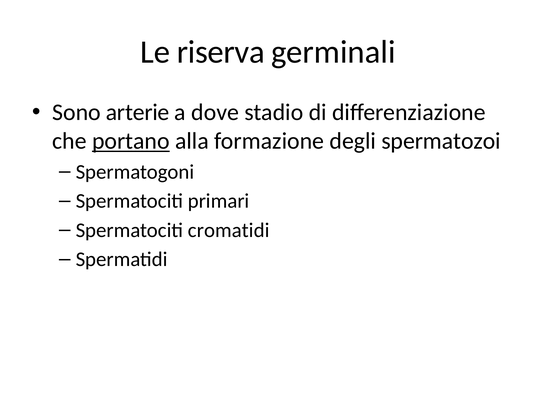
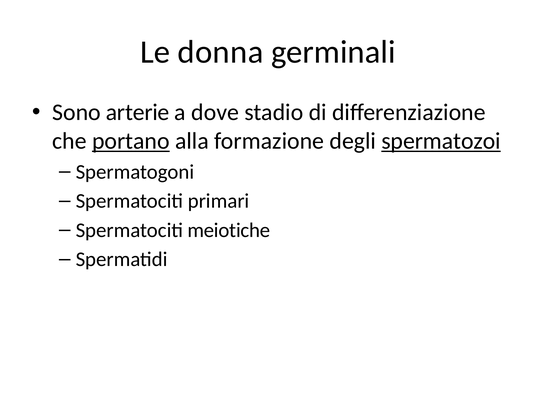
riserva: riserva -> donna
spermatozoi underline: none -> present
cromatidi: cromatidi -> meiotiche
